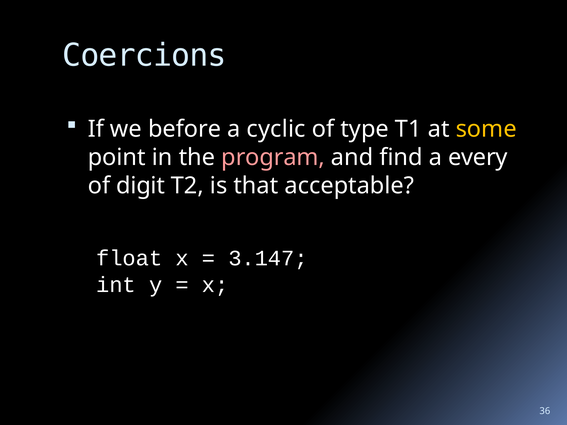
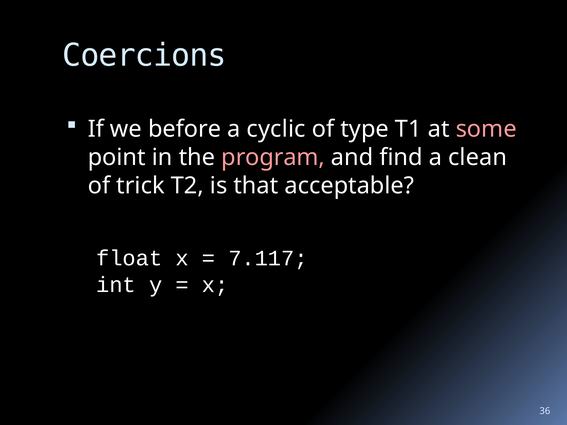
some colour: yellow -> pink
every: every -> clean
digit: digit -> trick
3.147: 3.147 -> 7.117
